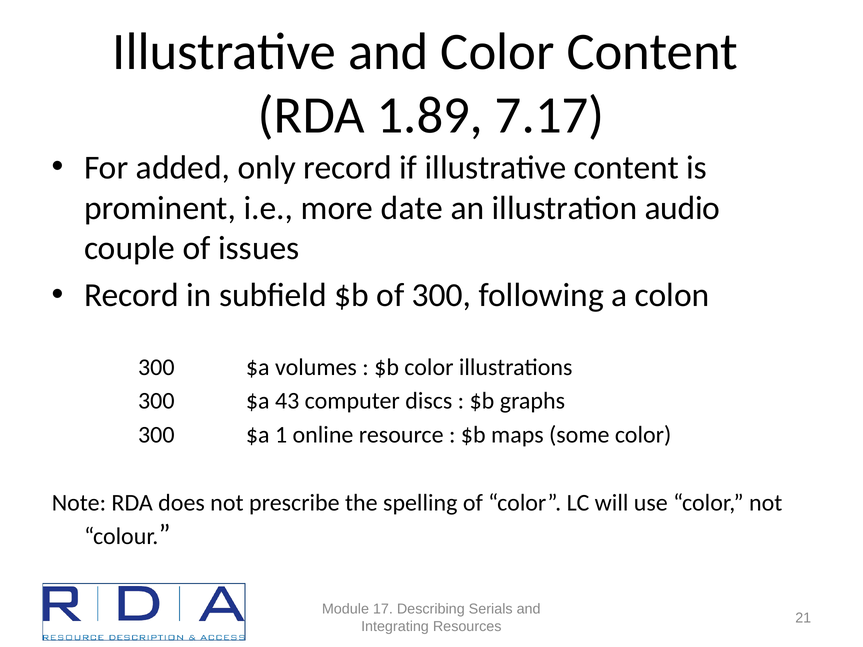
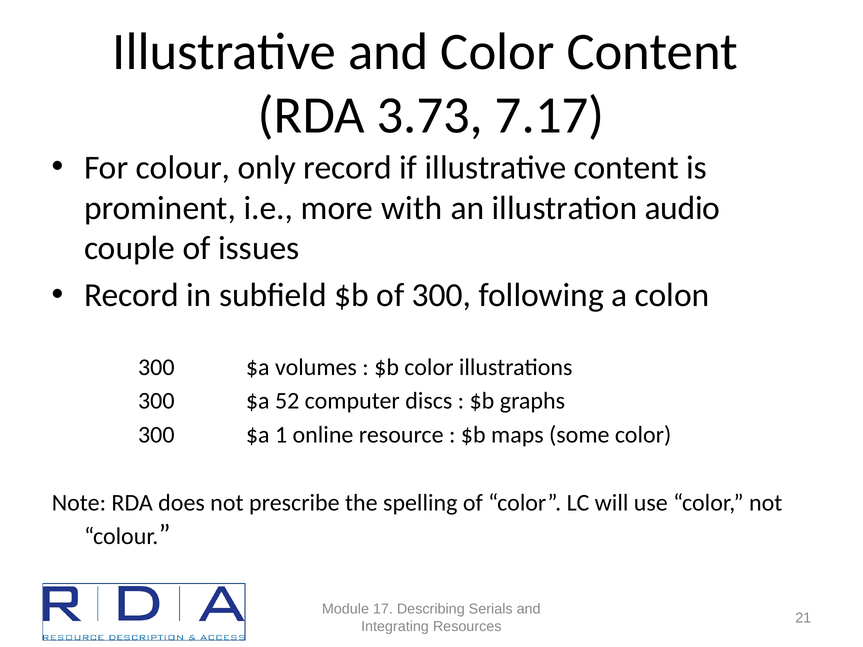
1.89: 1.89 -> 3.73
For added: added -> colour
date: date -> with
43: 43 -> 52
